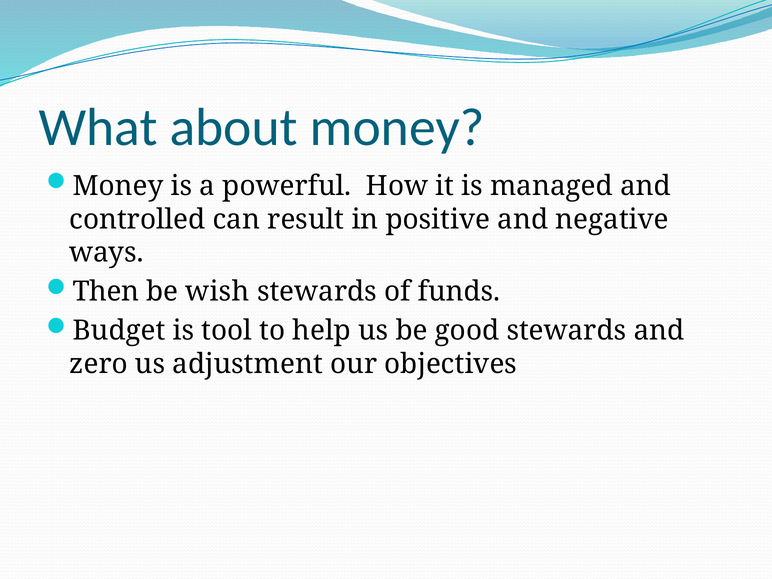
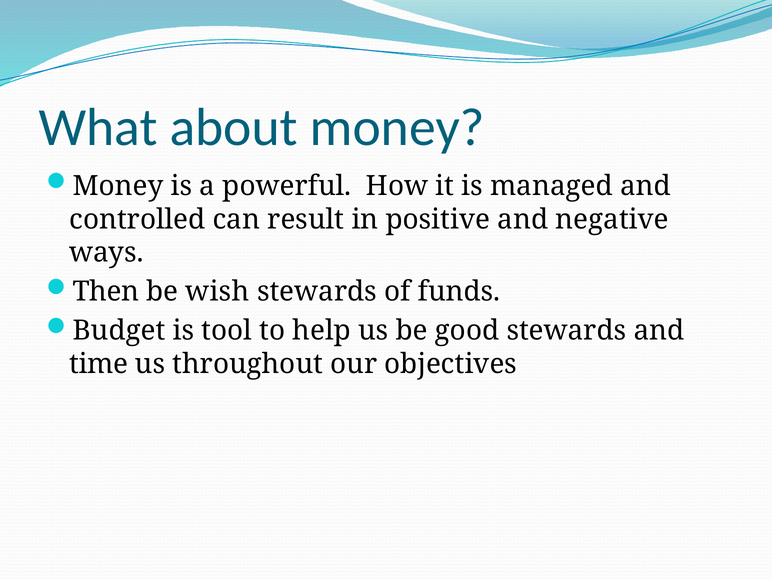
zero: zero -> time
adjustment: adjustment -> throughout
